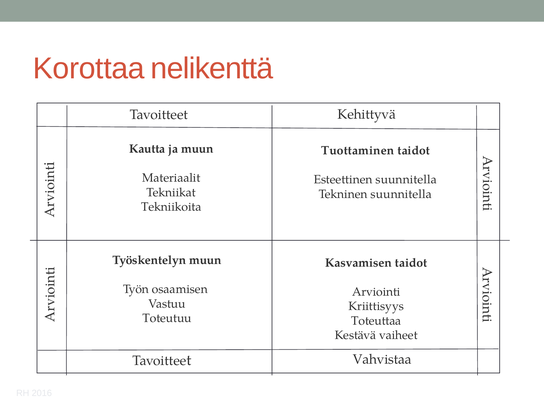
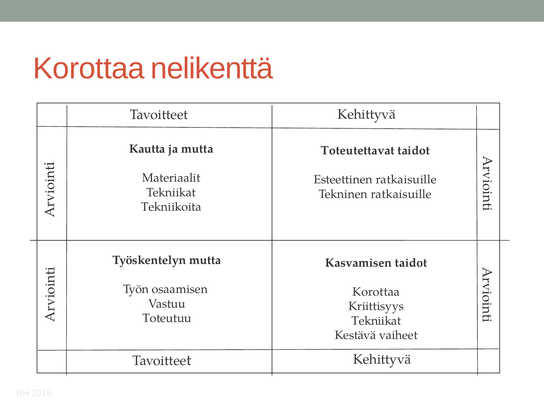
ja muun: muun -> mutta
Tuottaminen: Tuottaminen -> Toteutettavat
Esteettinen suunnitella: suunnitella -> ratkaisuille
Tekninen suunnitella: suunnitella -> ratkaisuille
Työskentelyn muun: muun -> mutta
Arviointi at (376, 292): Arviointi -> Korottaa
Toteuttaa at (376, 321): Toteuttaa -> Tekniikat
Vahvistaa at (382, 359): Vahvistaa -> Kehittyvä
